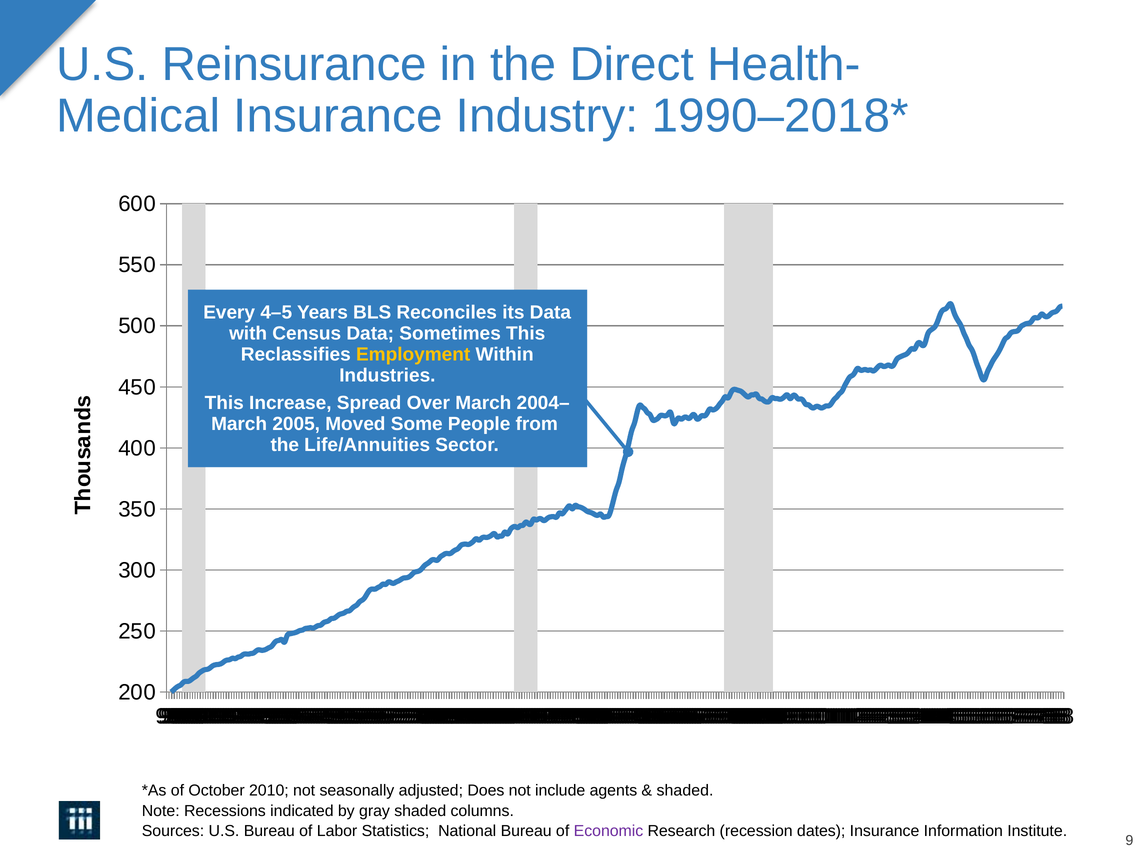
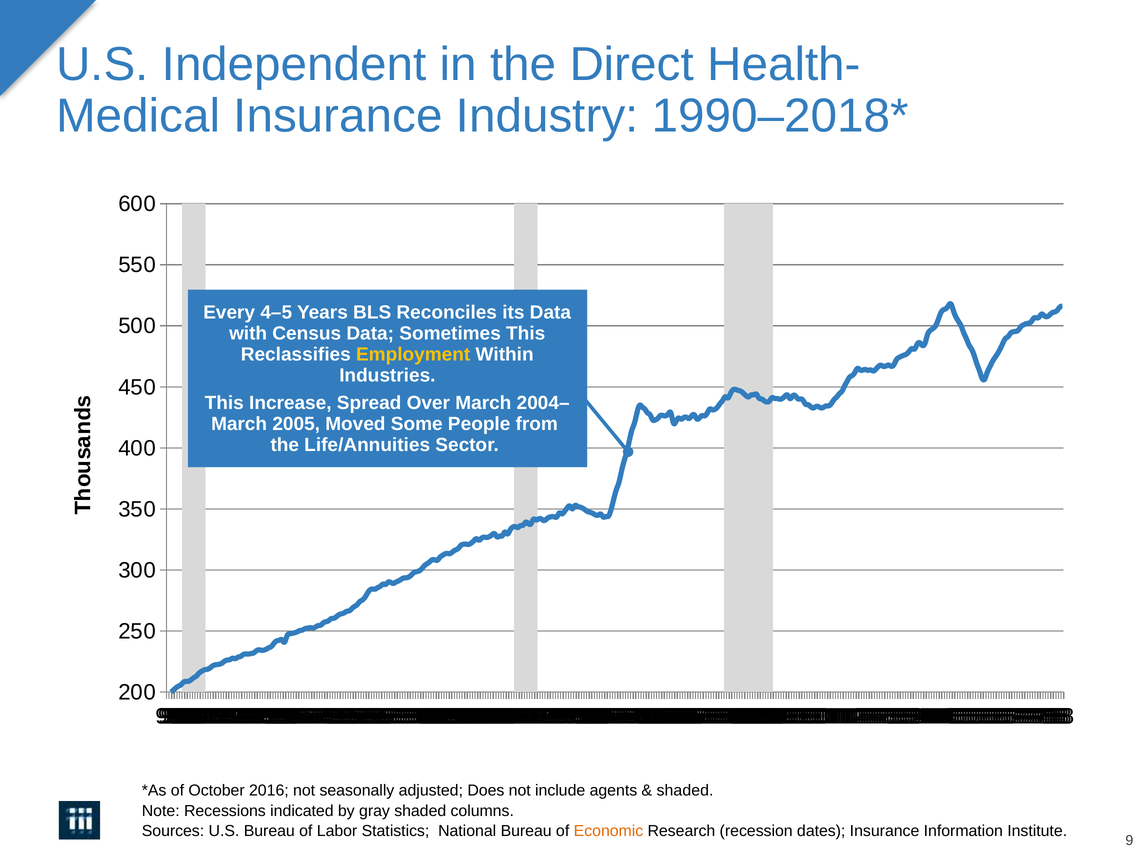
Reinsurance: Reinsurance -> Independent
2010: 2010 -> 2016
Economic colour: purple -> orange
